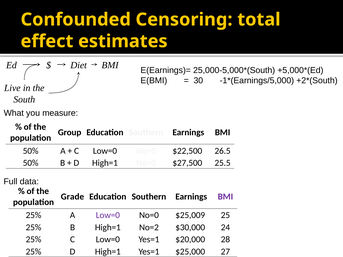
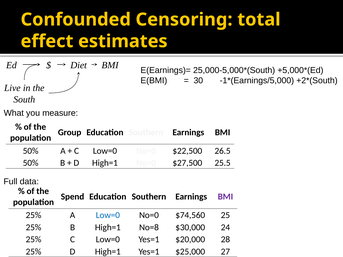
Grade: Grade -> Spend
Low=0 at (108, 215) colour: purple -> blue
$25,009: $25,009 -> $74,560
No=2: No=2 -> No=8
